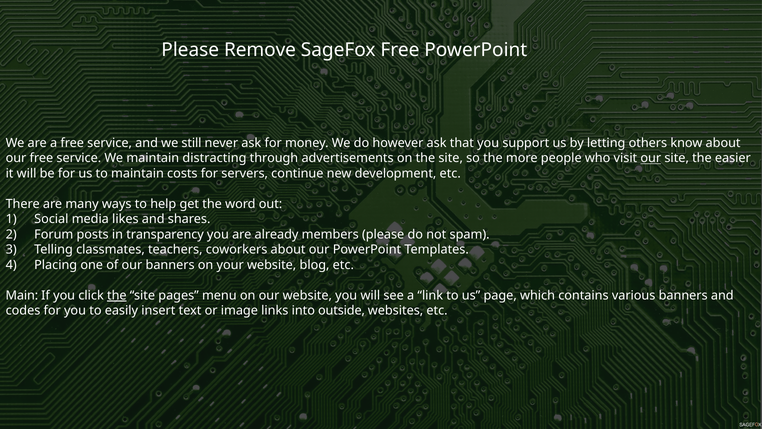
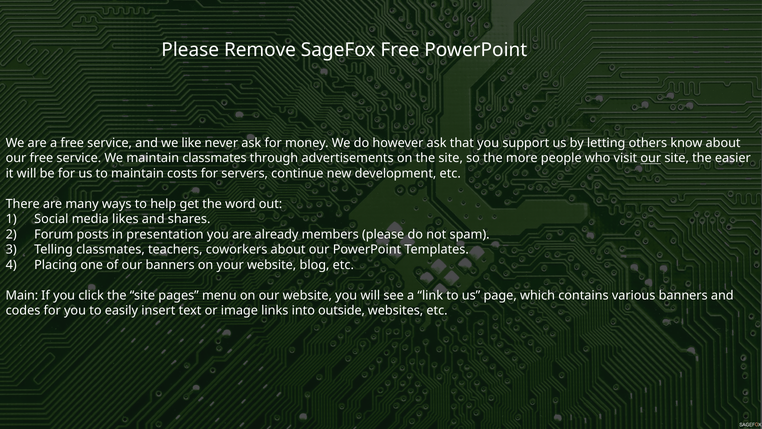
still: still -> like
maintain distracting: distracting -> classmates
transparency: transparency -> presentation
the at (117, 295) underline: present -> none
